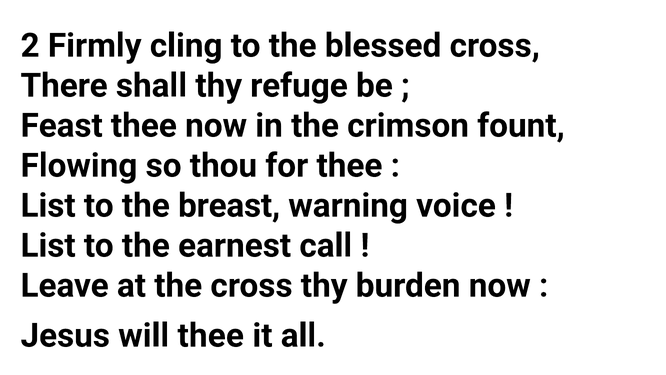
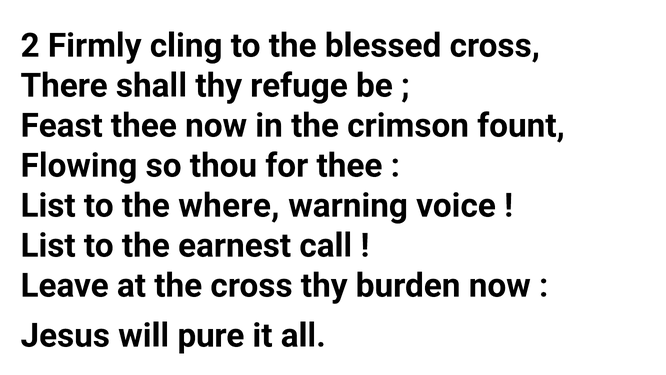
breast: breast -> where
will thee: thee -> pure
